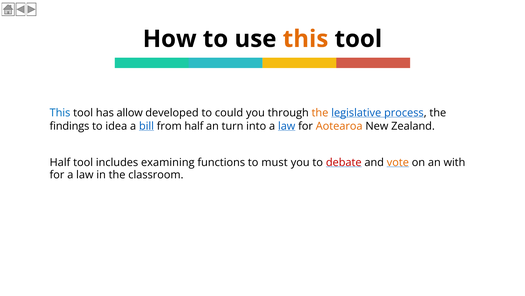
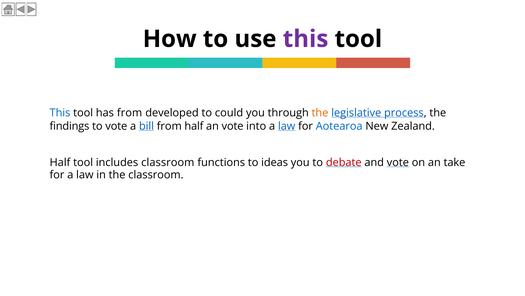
this at (306, 39) colour: orange -> purple
has allow: allow -> from
to idea: idea -> vote
an turn: turn -> vote
Aotearoa colour: orange -> blue
includes examining: examining -> classroom
must: must -> ideas
vote at (398, 162) colour: orange -> black
with: with -> take
